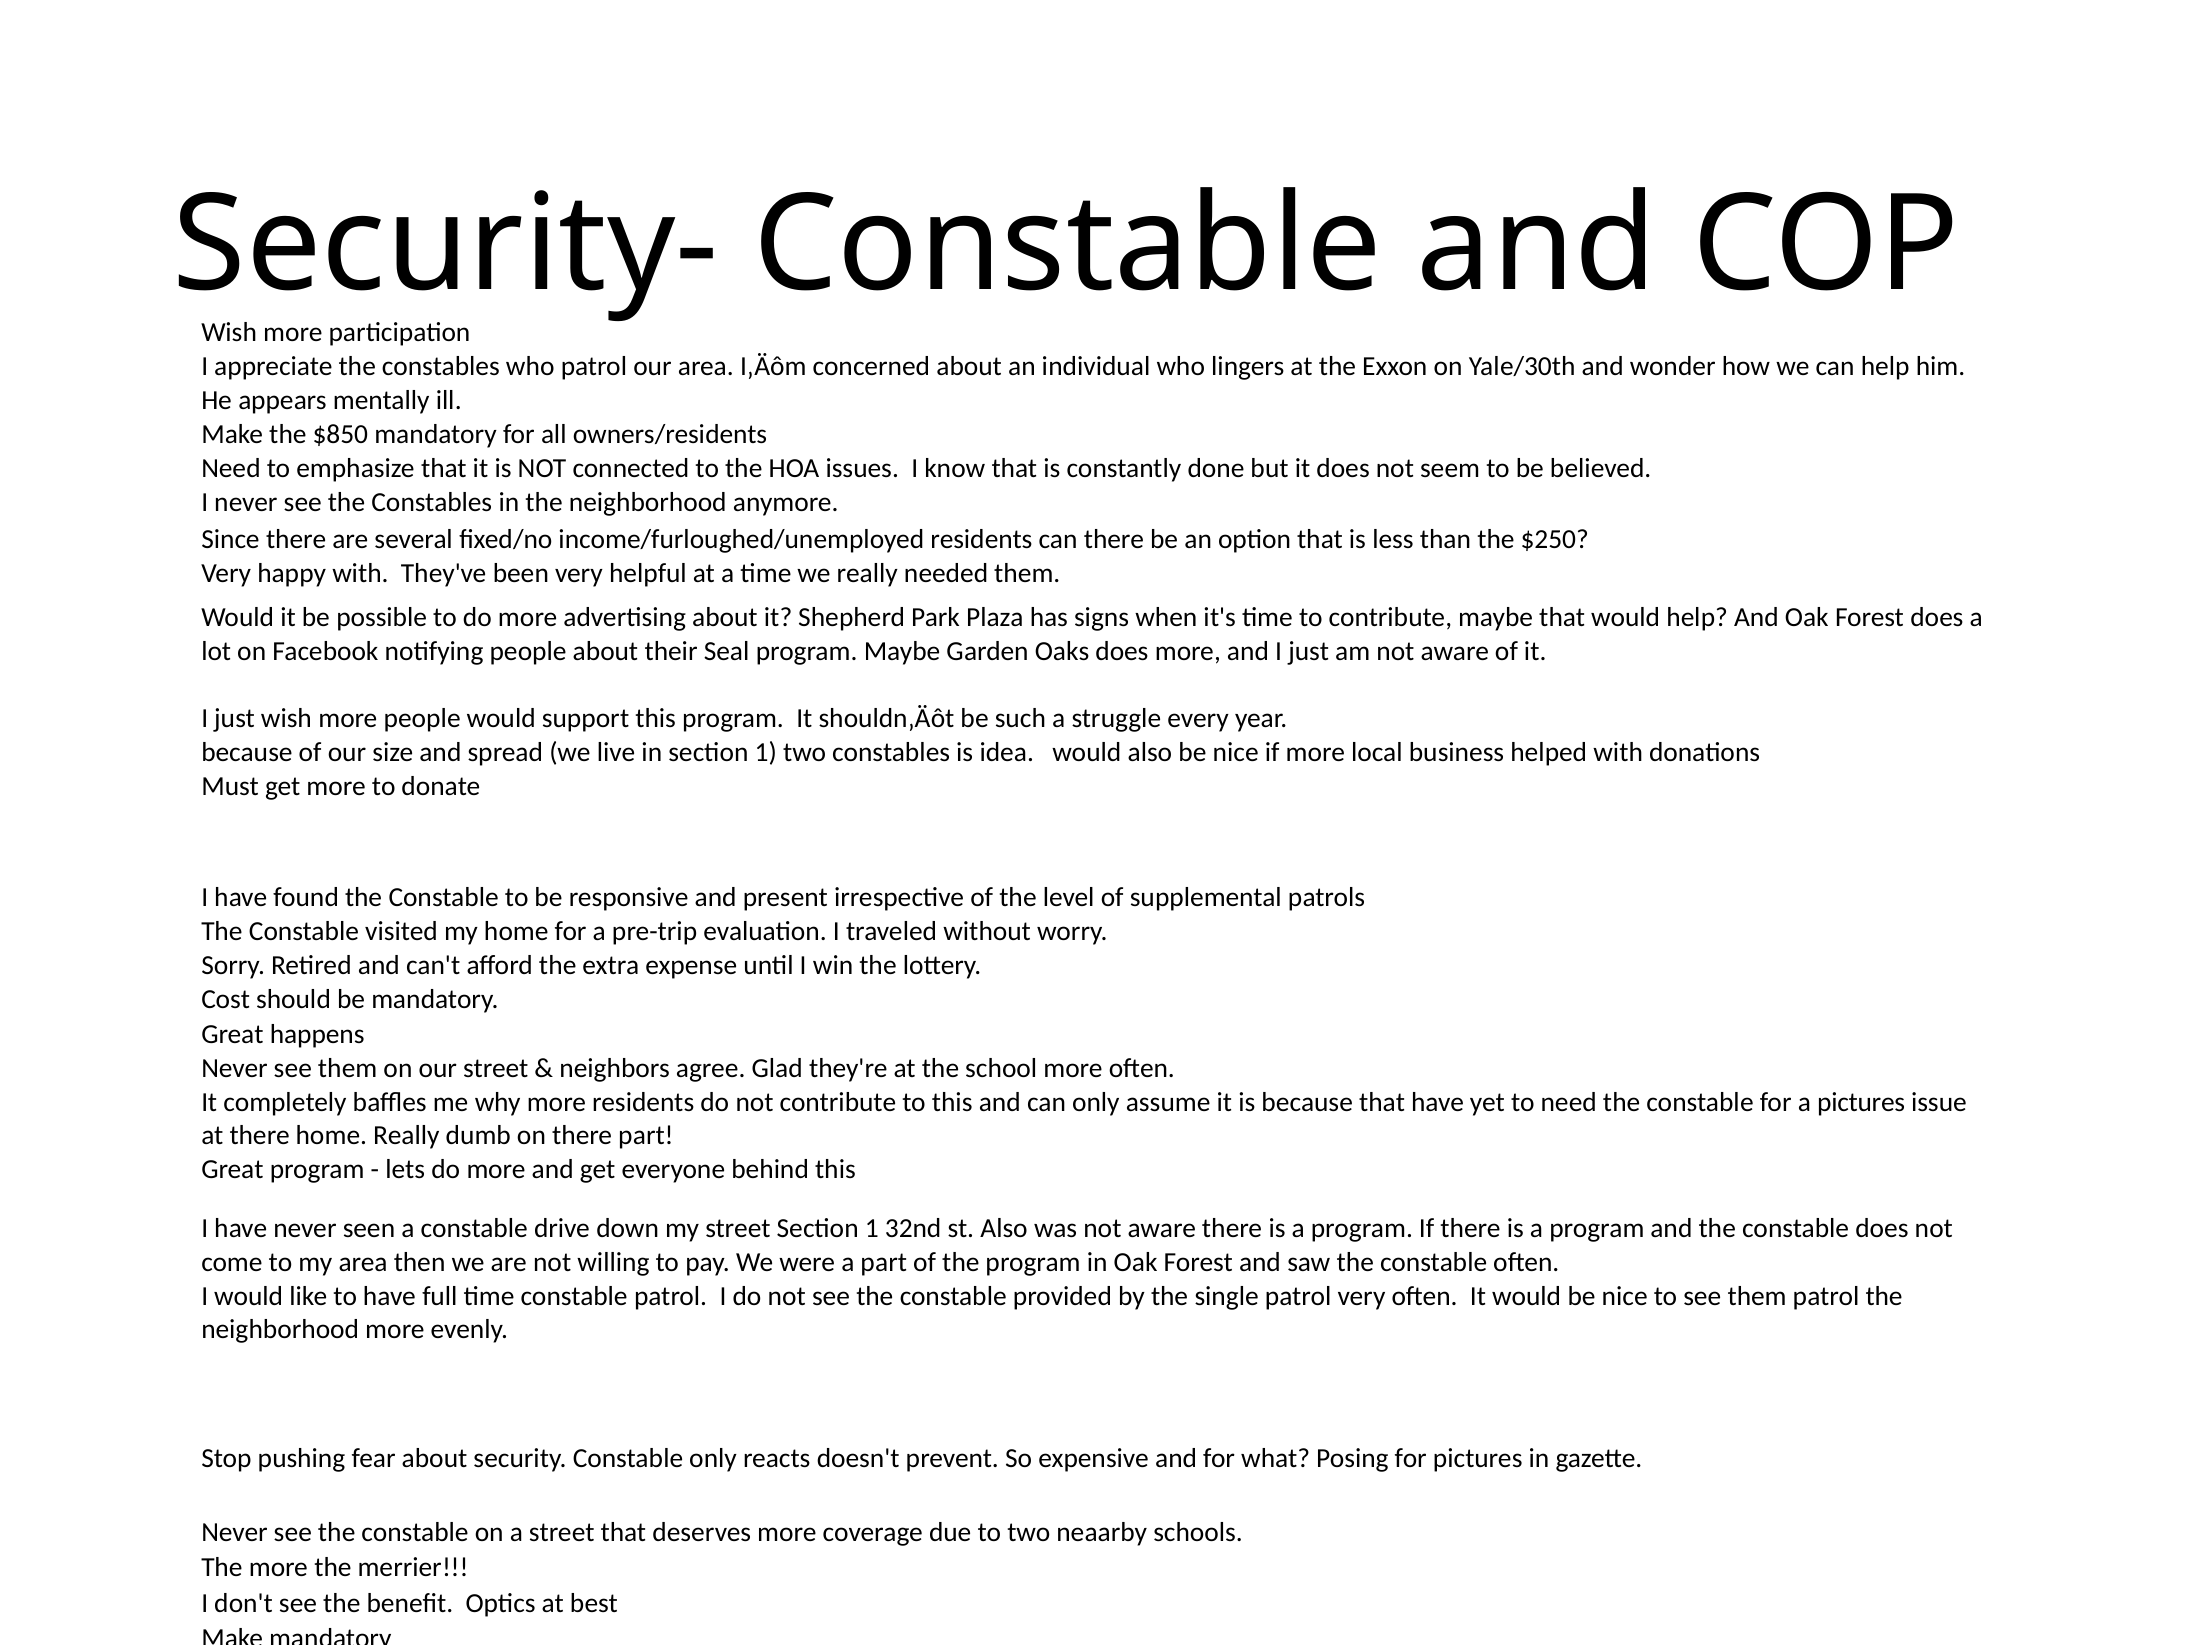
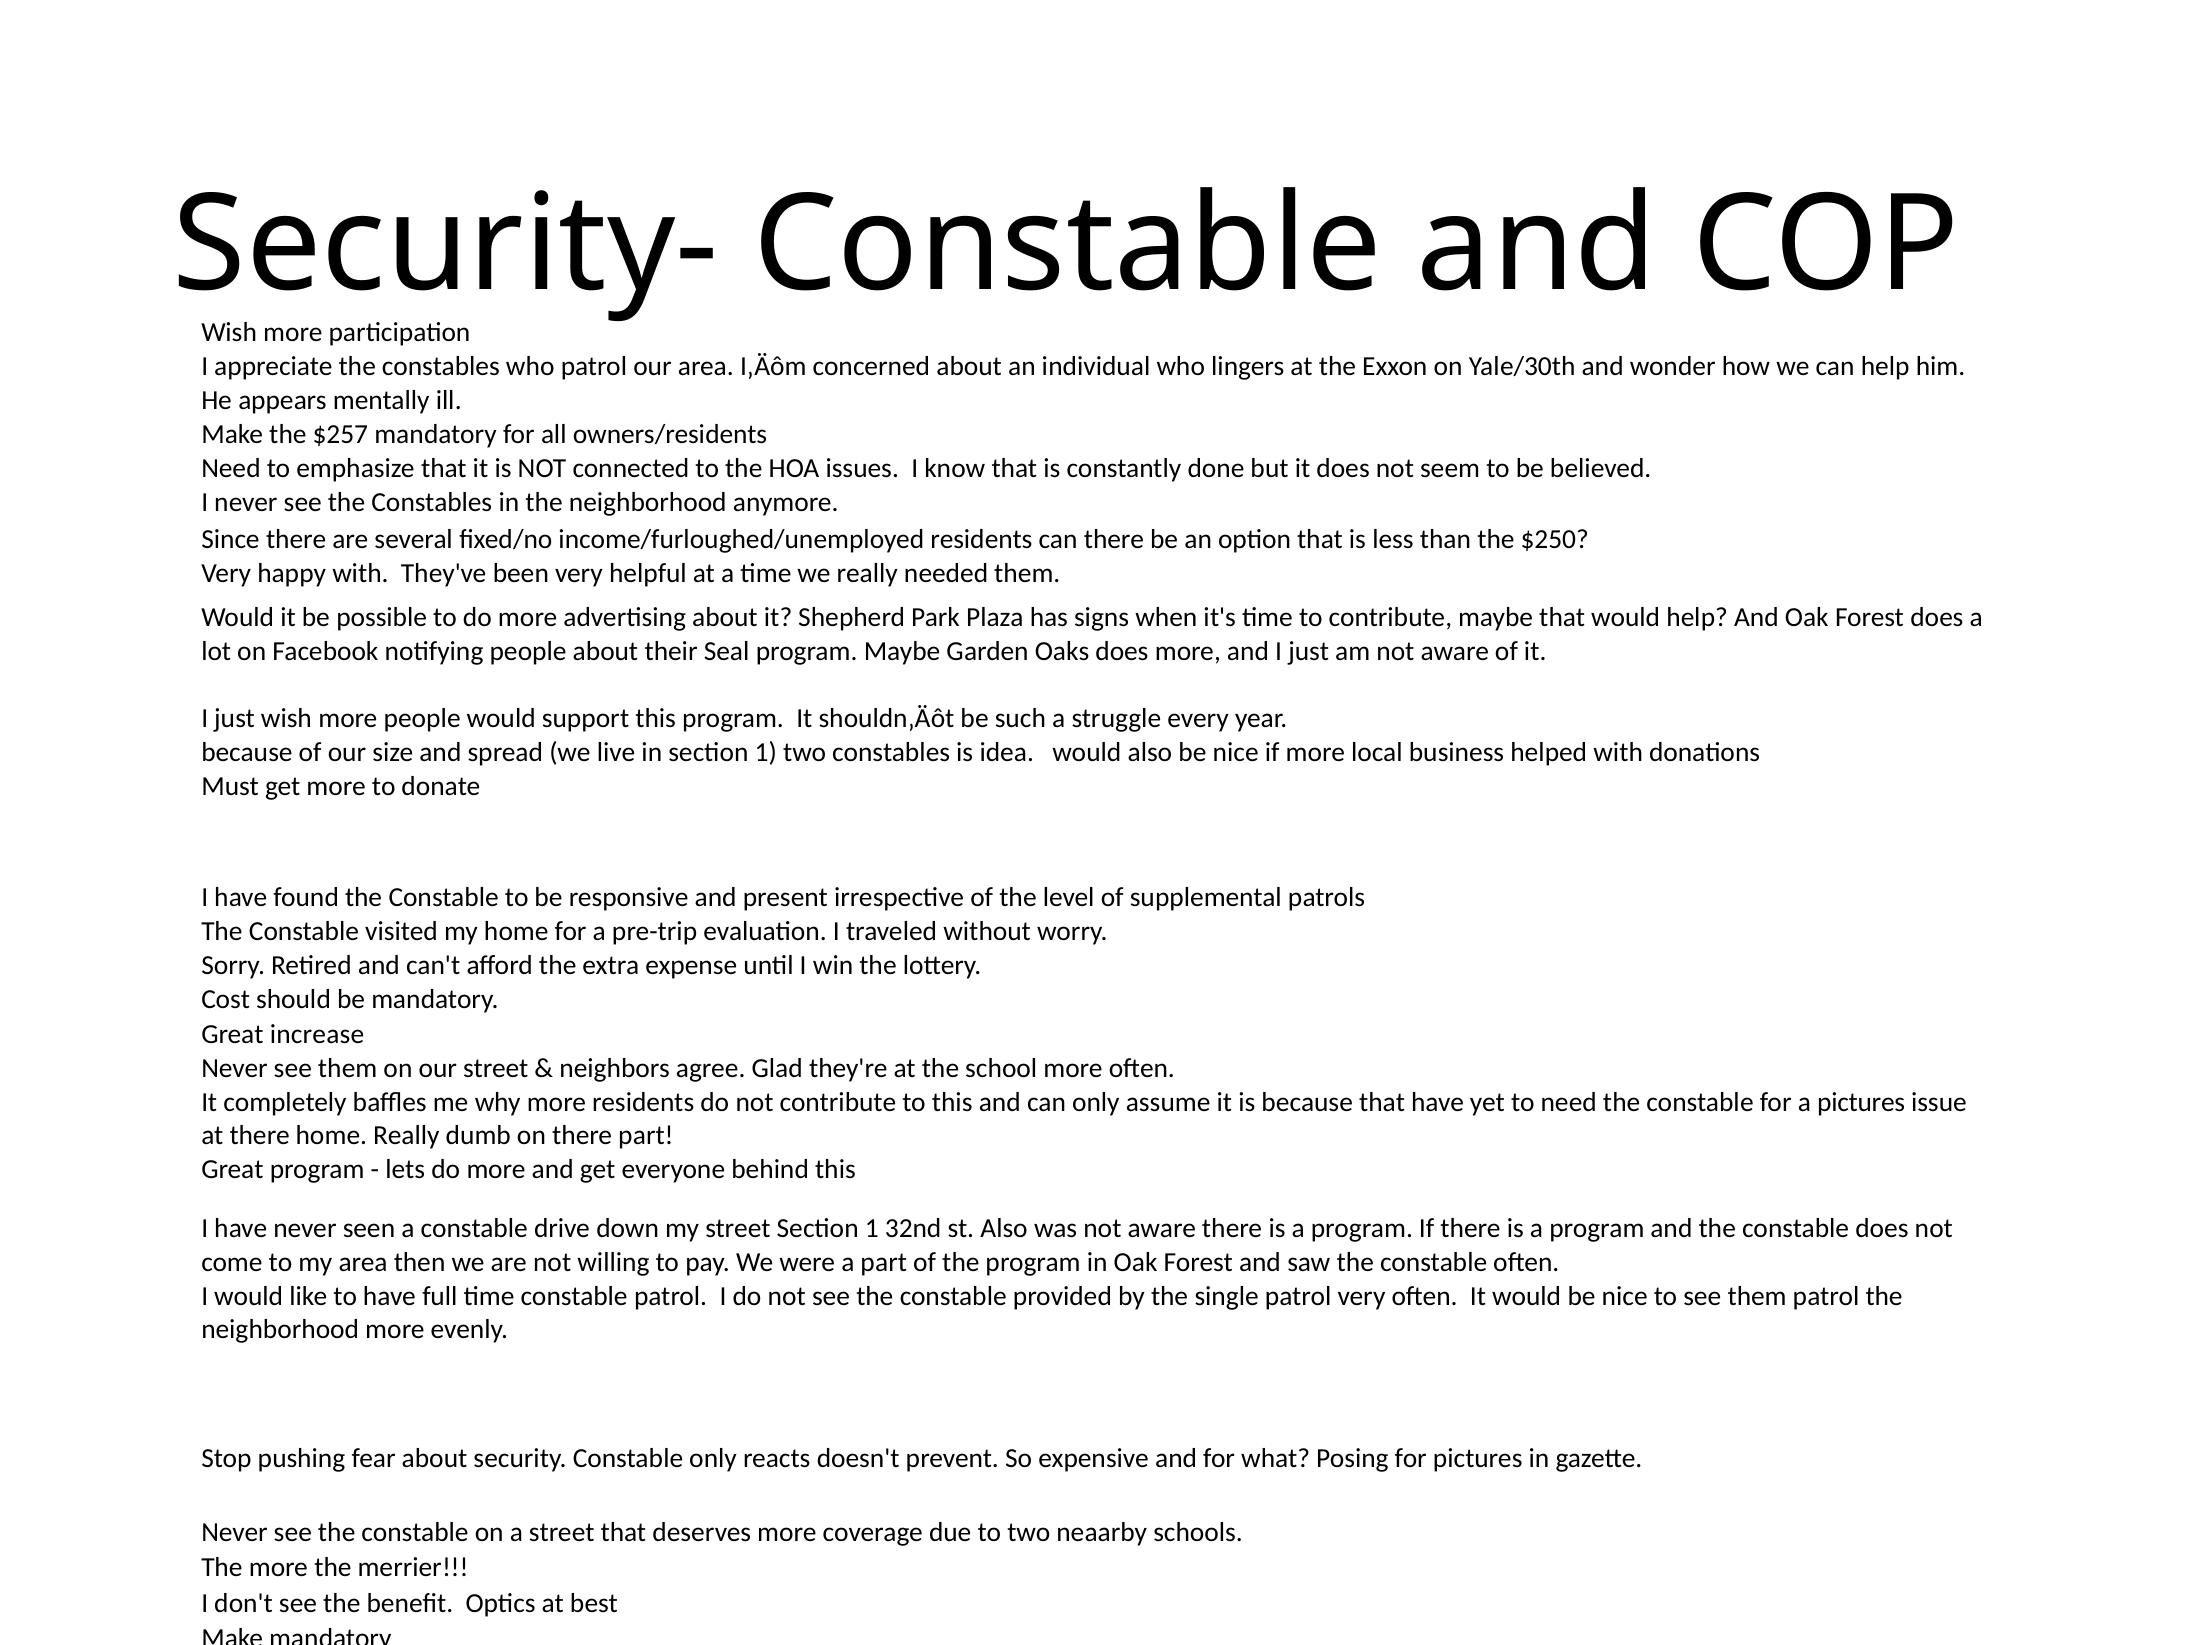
$850: $850 -> $257
happens: happens -> increase
